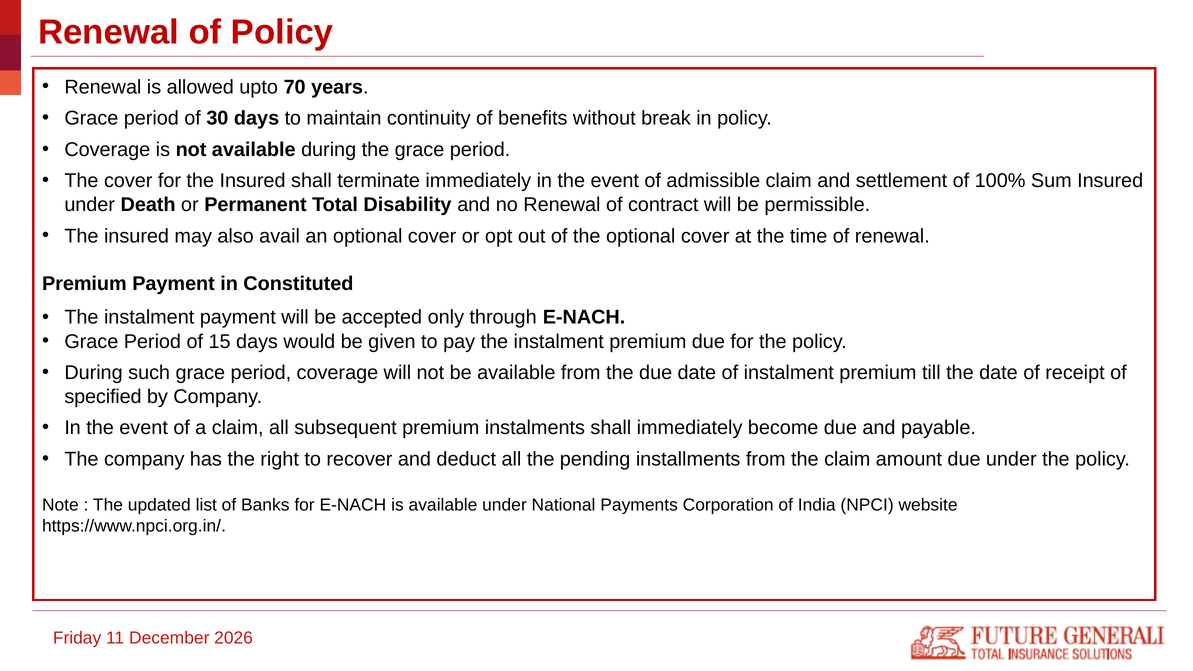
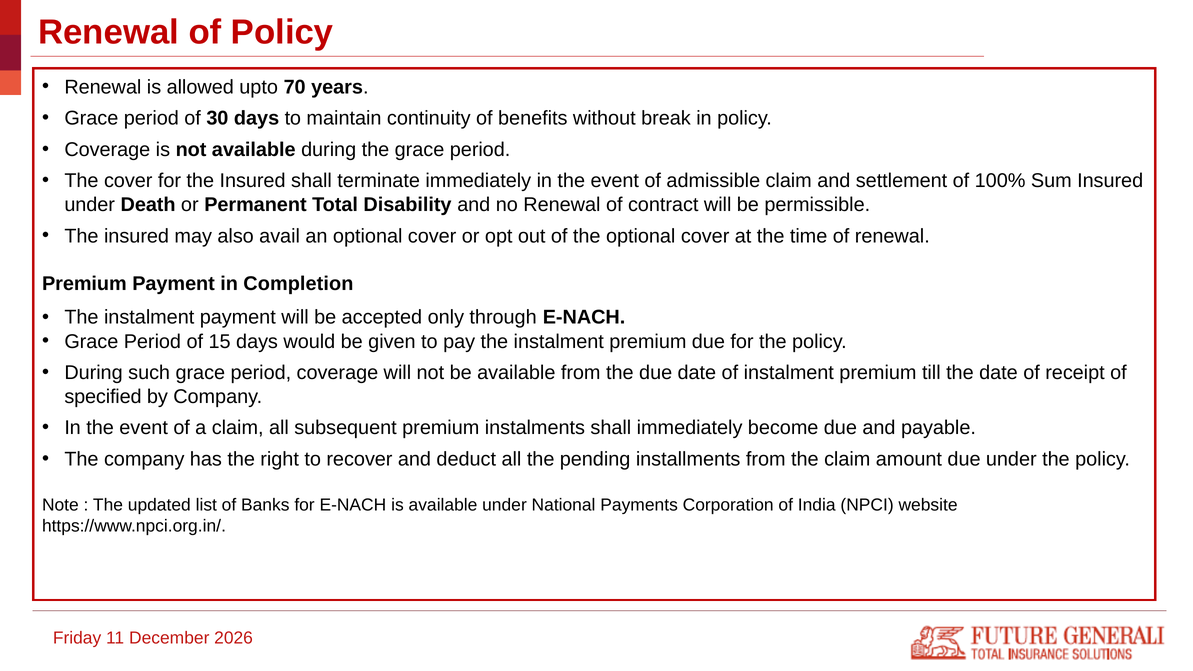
Constituted: Constituted -> Completion
